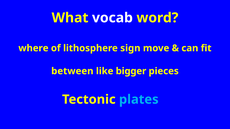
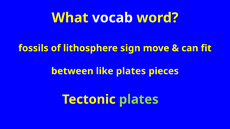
where: where -> fossils
like bigger: bigger -> plates
plates at (139, 100) colour: light blue -> light green
